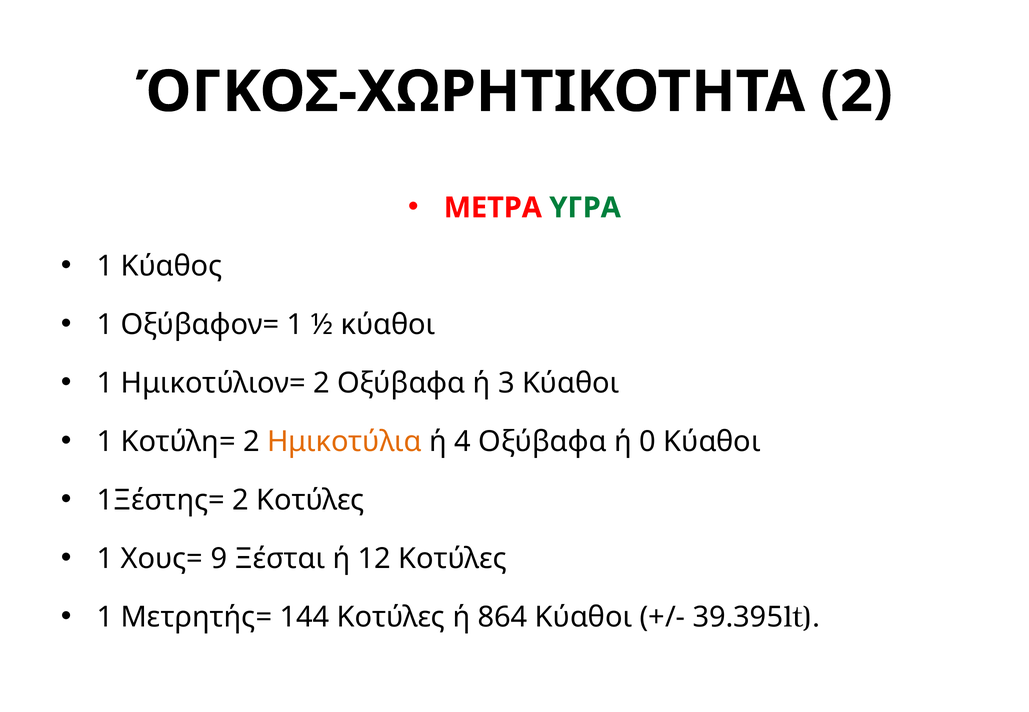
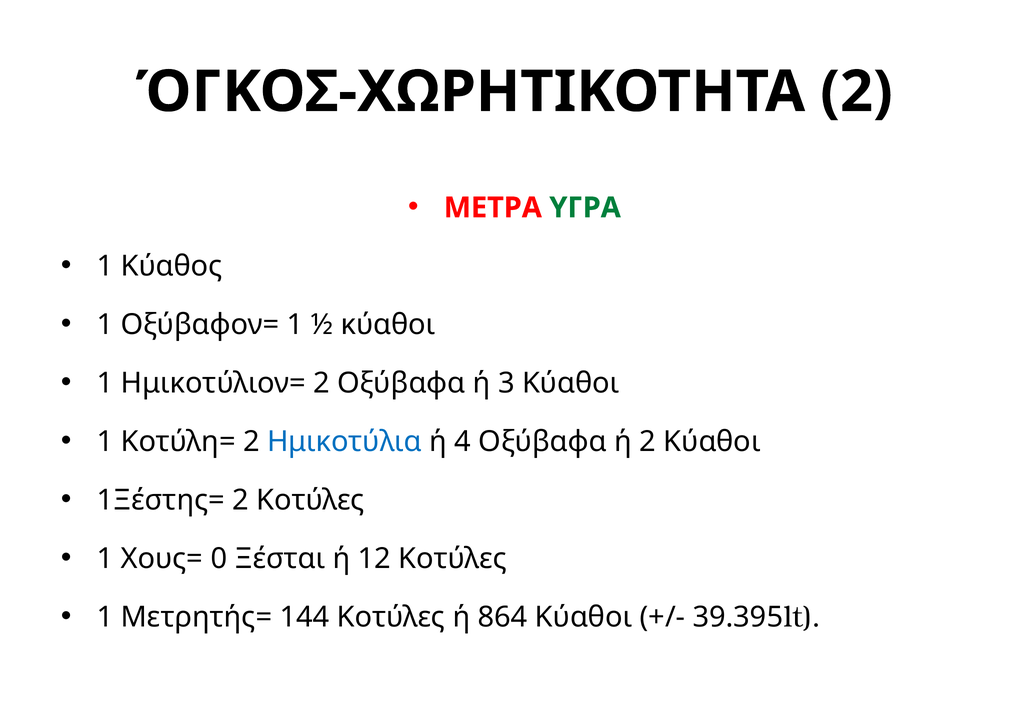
Ημικοτύλια colour: orange -> blue
ή 0: 0 -> 2
9: 9 -> 0
